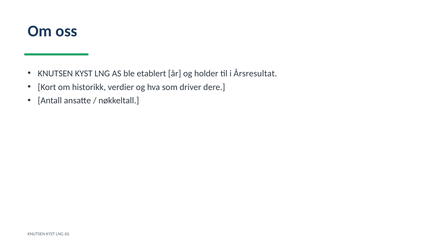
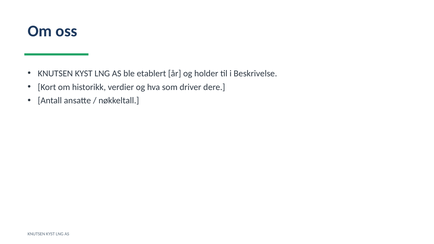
Årsresultat: Årsresultat -> Beskrivelse
